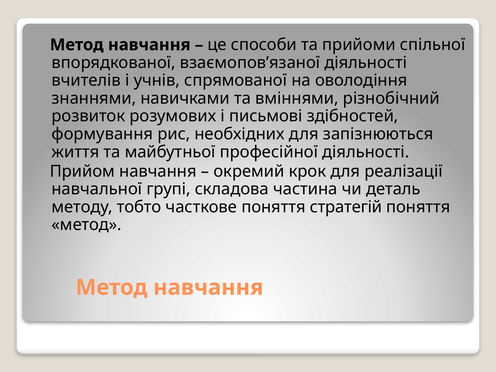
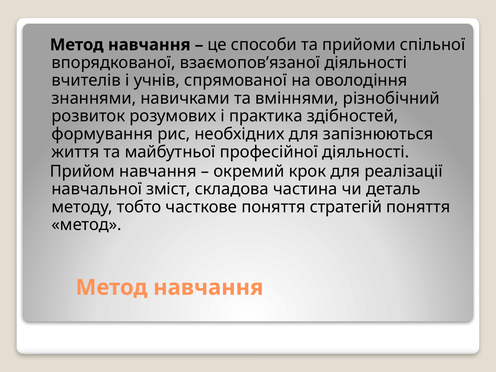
письмові: письмові -> практика
групі: групі -> зміст
